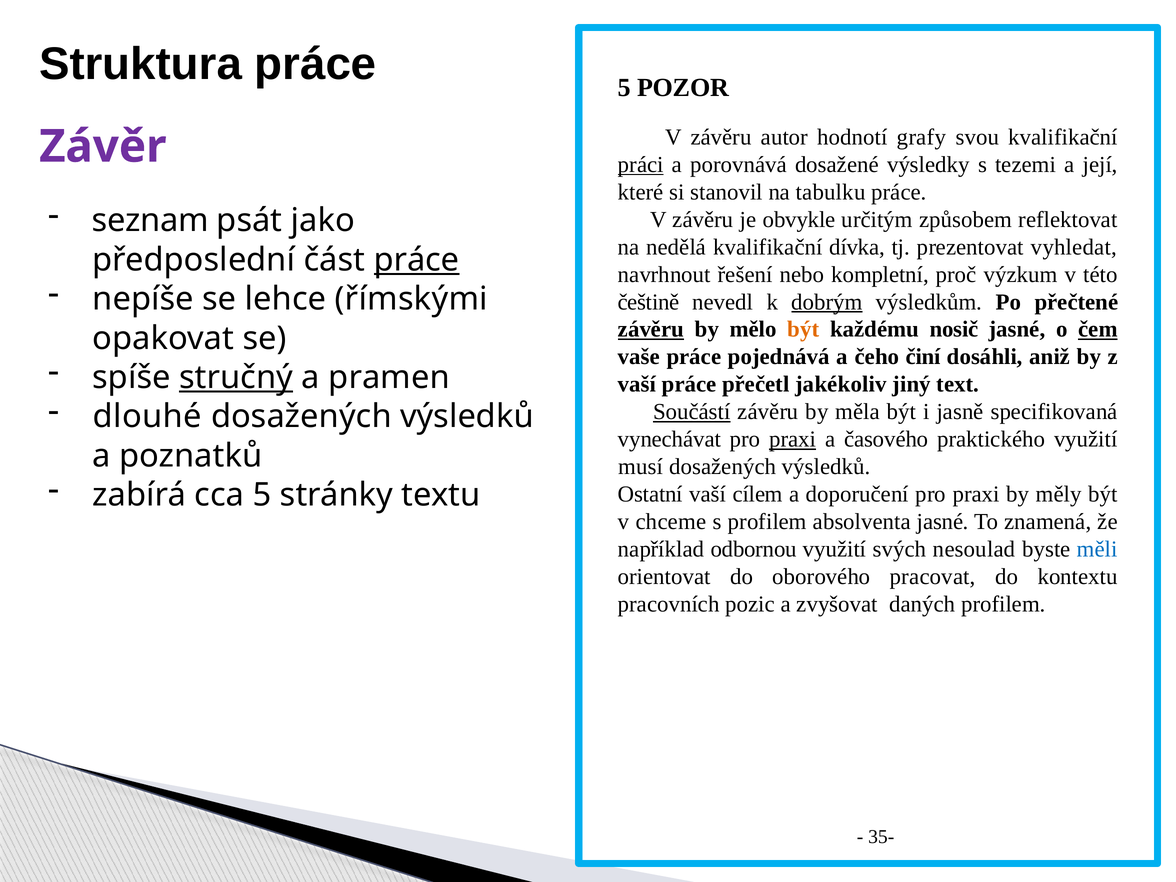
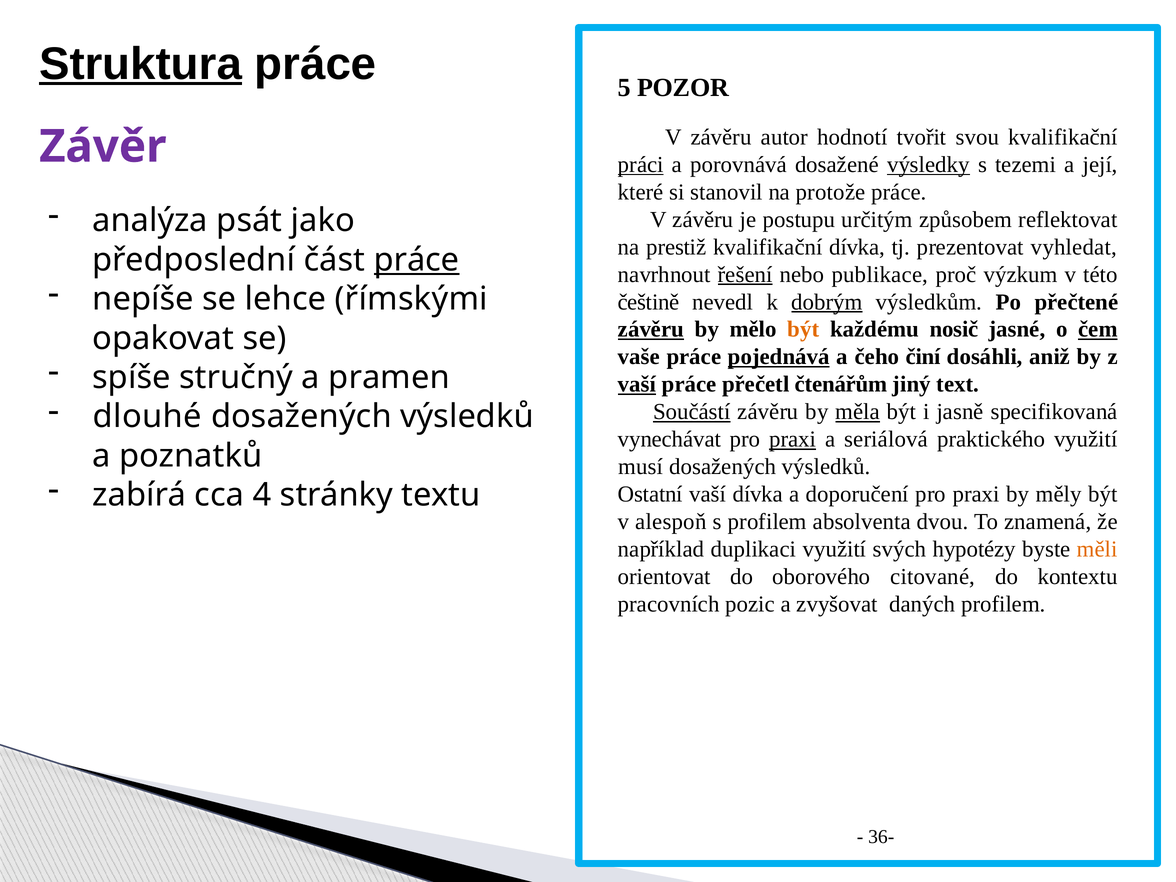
Struktura underline: none -> present
grafy: grafy -> tvořit
výsledky underline: none -> present
tabulku: tabulku -> protože
seznam: seznam -> analýza
obvykle: obvykle -> postupu
nedělá: nedělá -> prestiž
řešení underline: none -> present
kompletní: kompletní -> publikace
pojednává underline: none -> present
stručný underline: present -> none
vaší at (637, 384) underline: none -> present
jakékoliv: jakékoliv -> čtenářům
měla underline: none -> present
časového: časového -> seriálová
cca 5: 5 -> 4
vaší cílem: cílem -> dívka
chceme: chceme -> alespoň
absolventa jasné: jasné -> dvou
odbornou: odbornou -> duplikaci
nesoulad: nesoulad -> hypotézy
měli colour: blue -> orange
pracovat: pracovat -> citované
35-: 35- -> 36-
